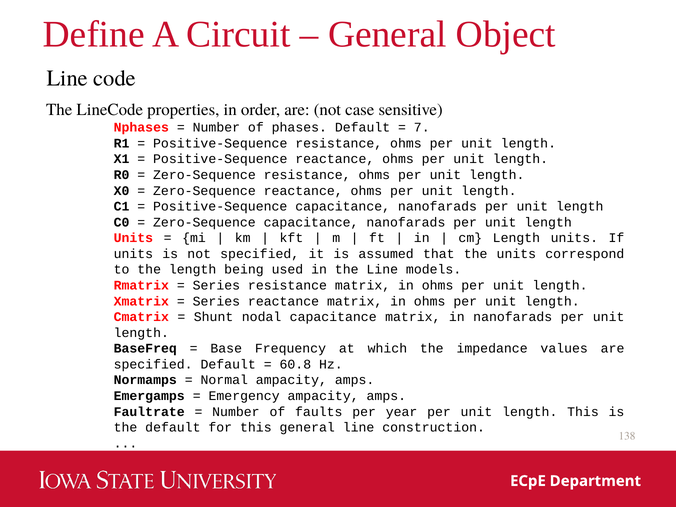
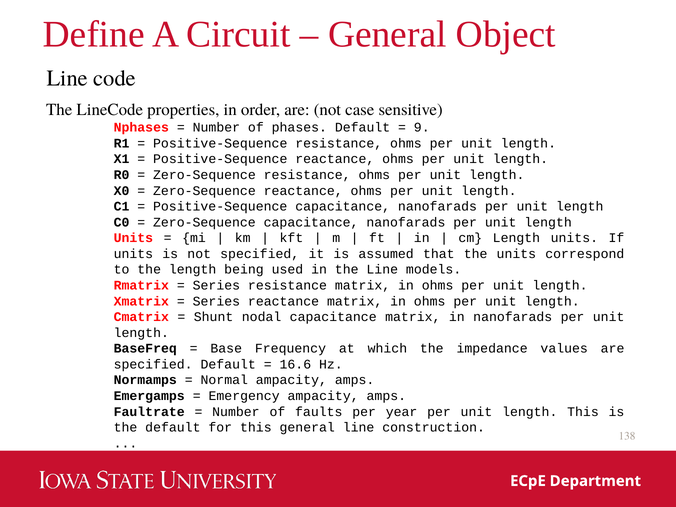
7: 7 -> 9
60.8: 60.8 -> 16.6
